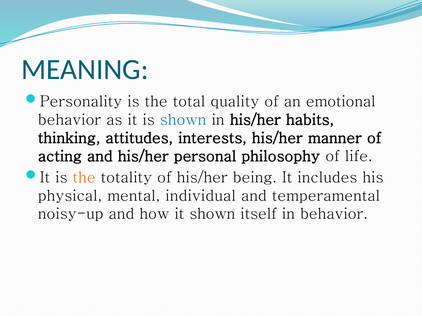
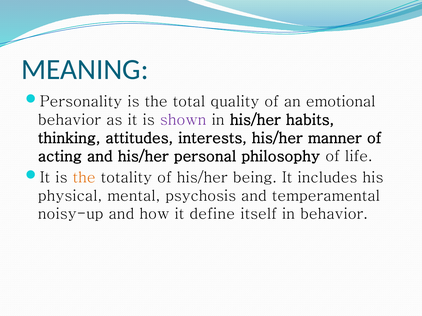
shown at (183, 120) colour: blue -> purple
individual: individual -> psychosis
it shown: shown -> define
